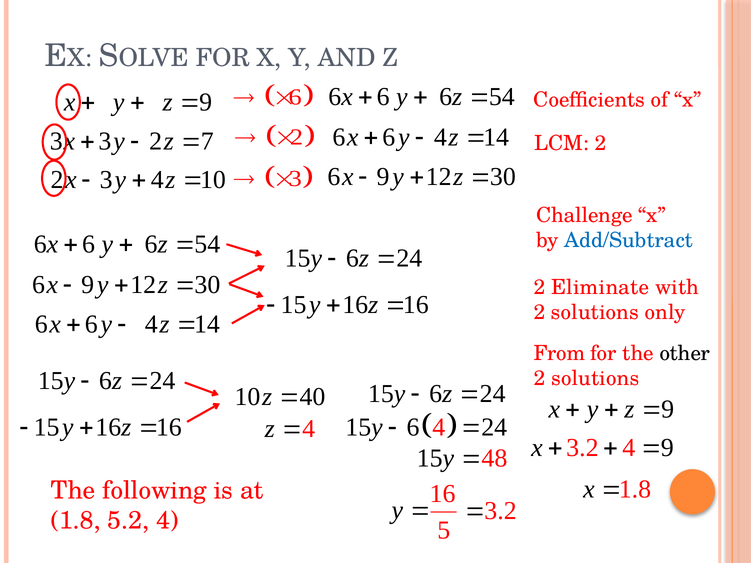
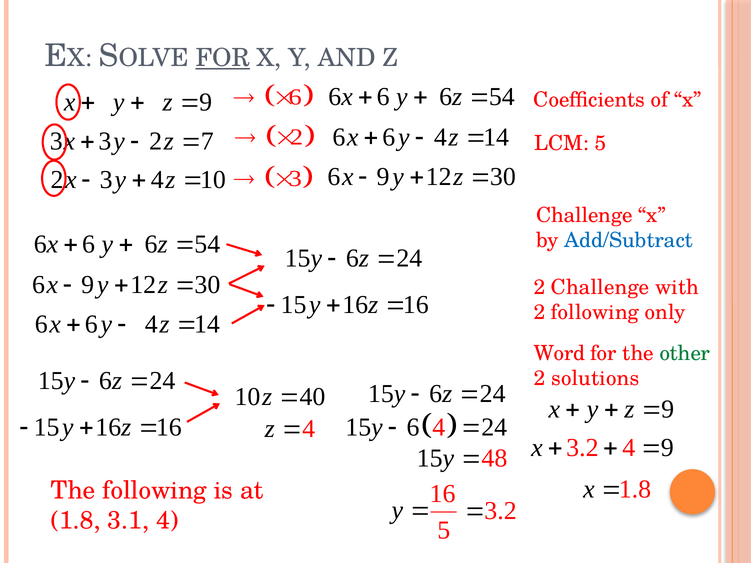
FOR at (223, 58) underline: none -> present
LCM 2: 2 -> 5
2 Eliminate: Eliminate -> Challenge
solutions at (595, 313): solutions -> following
From: From -> Word
other colour: black -> green
5.2: 5.2 -> 3.1
